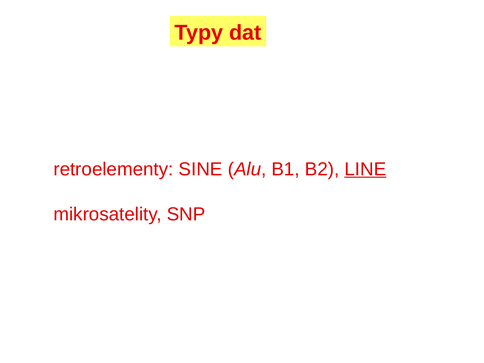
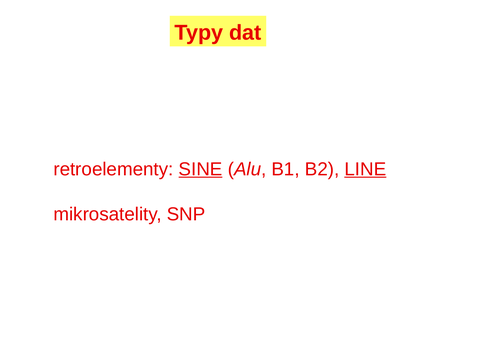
SINE underline: none -> present
